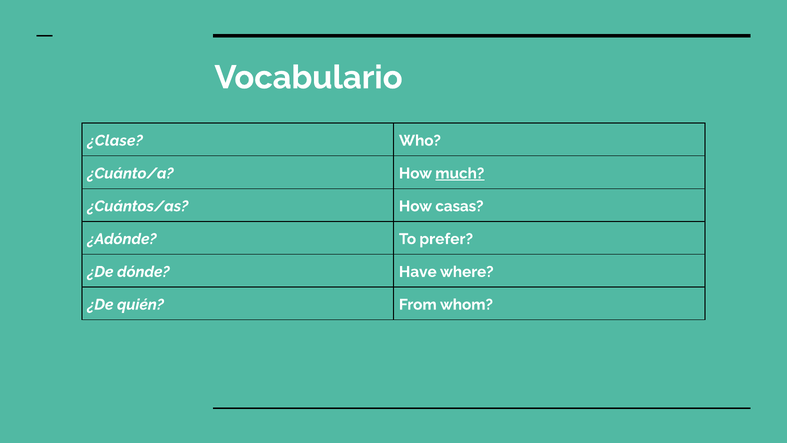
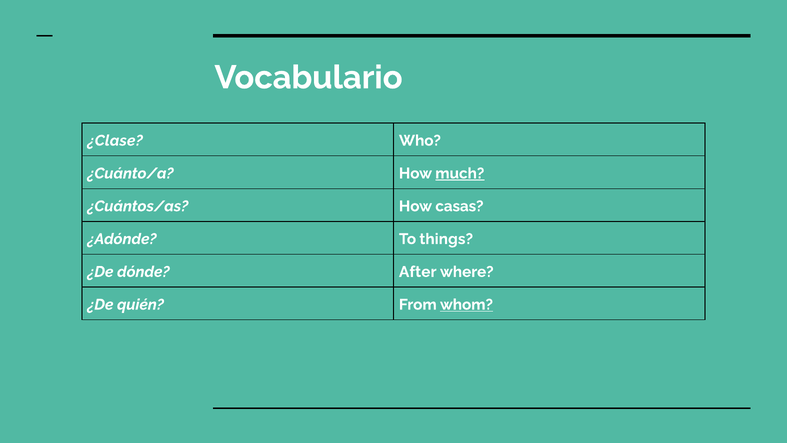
prefer: prefer -> things
Have: Have -> After
whom underline: none -> present
